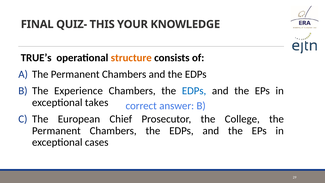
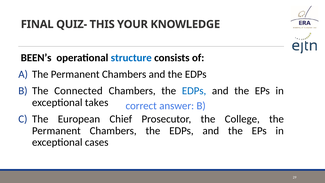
TRUE’s: TRUE’s -> BEEN’s
structure colour: orange -> blue
Experience: Experience -> Connected
